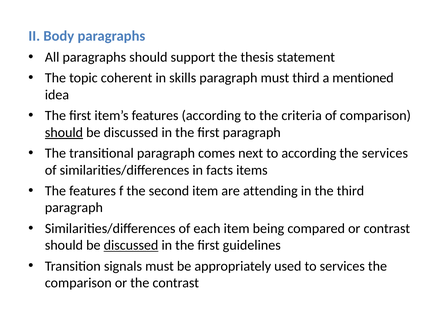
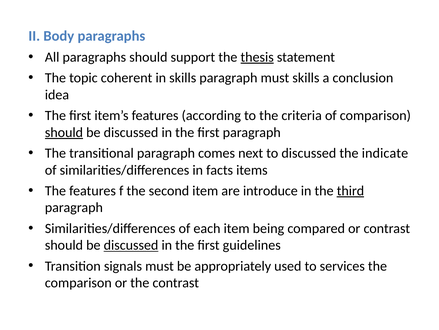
thesis underline: none -> present
must third: third -> skills
mentioned: mentioned -> conclusion
to according: according -> discussed
the services: services -> indicate
attending: attending -> introduce
third at (350, 190) underline: none -> present
